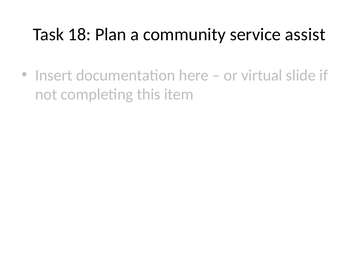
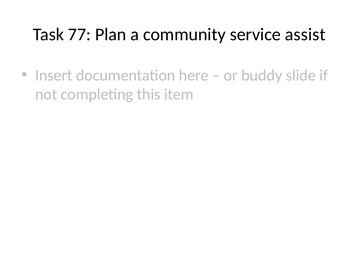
18: 18 -> 77
virtual: virtual -> buddy
